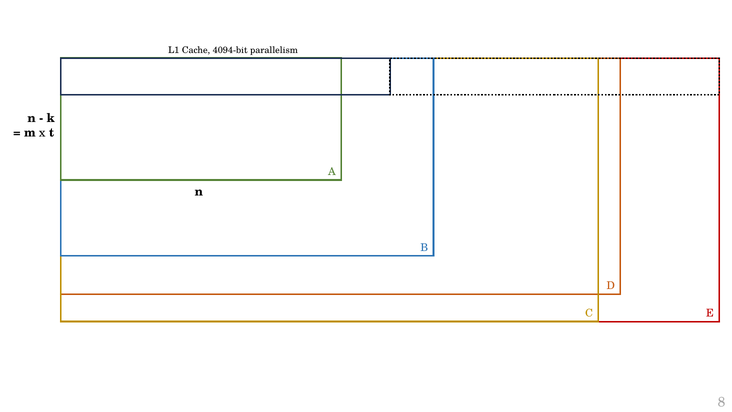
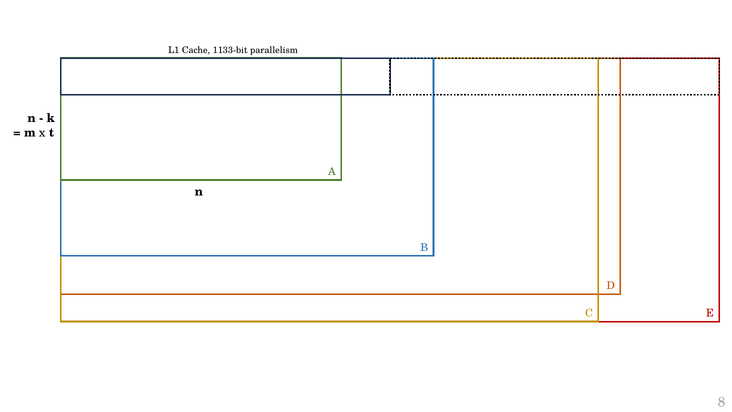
4094-bit: 4094-bit -> 1133-bit
